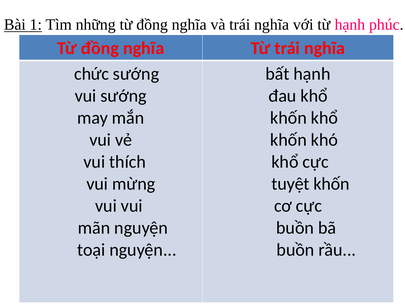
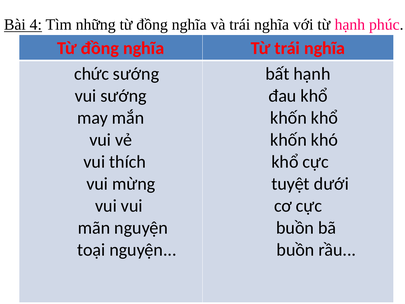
1: 1 -> 4
tuyệt khốn: khốn -> dưới
